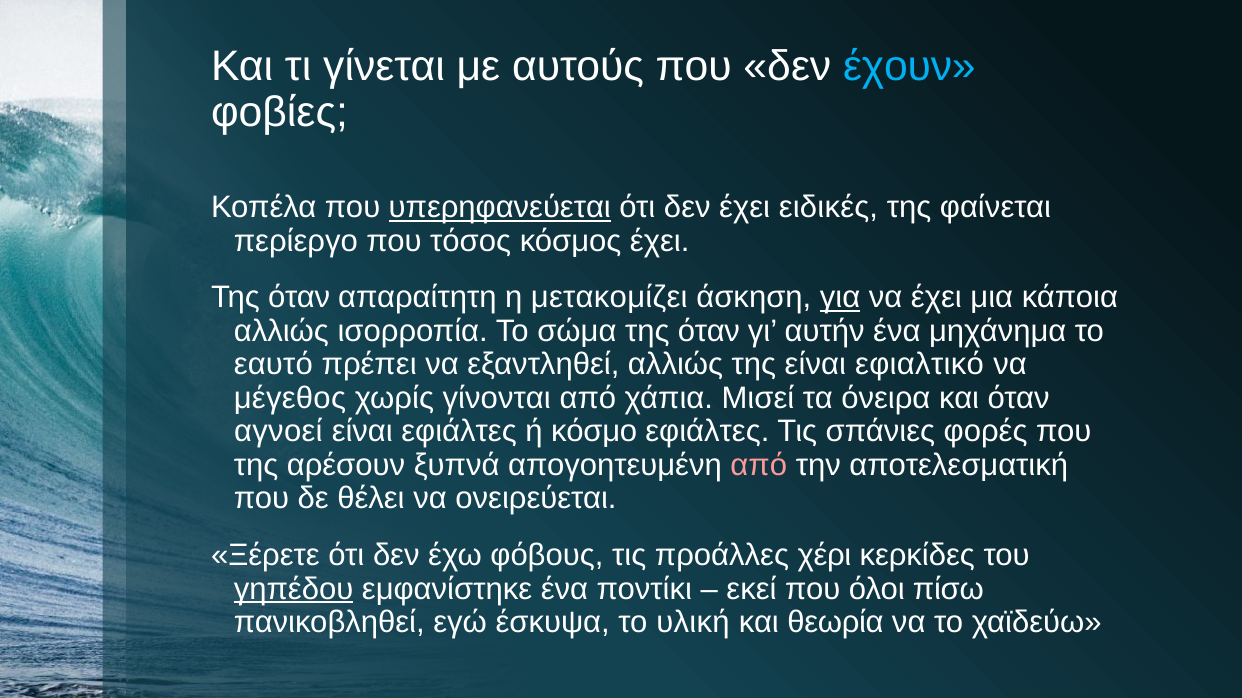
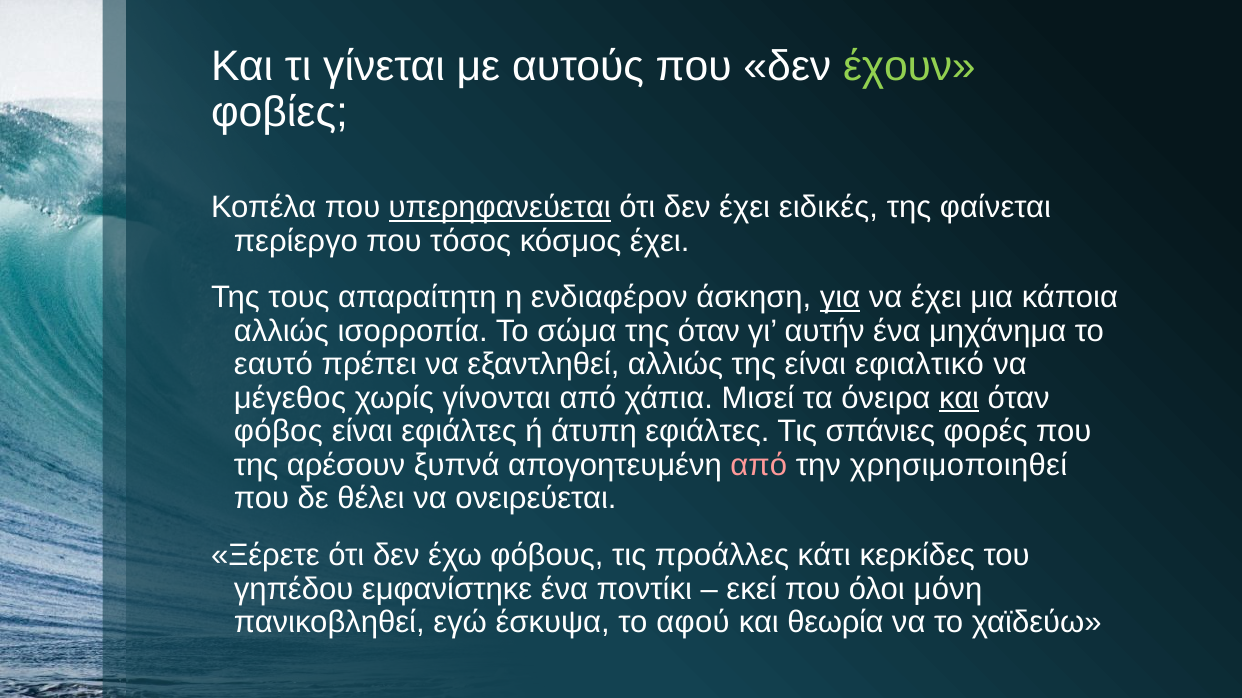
έχουν colour: light blue -> light green
όταν at (299, 298): όταν -> τους
μετακομίζει: μετακομίζει -> ενδιαφέρον
και at (959, 398) underline: none -> present
αγνοεί: αγνοεί -> φόβος
κόσμο: κόσμο -> άτυπη
αποτελεσματική: αποτελεσματική -> χρησιμοποιηθεί
χέρι: χέρι -> κάτι
γηπέδου underline: present -> none
πίσω: πίσω -> μόνη
υλική: υλική -> αφού
